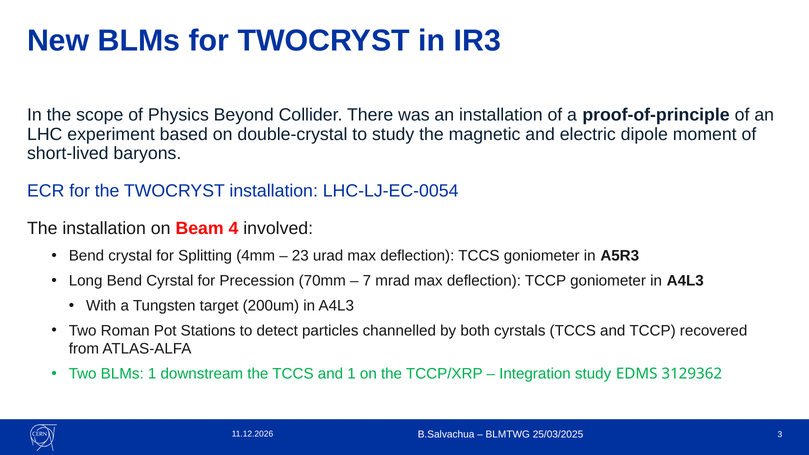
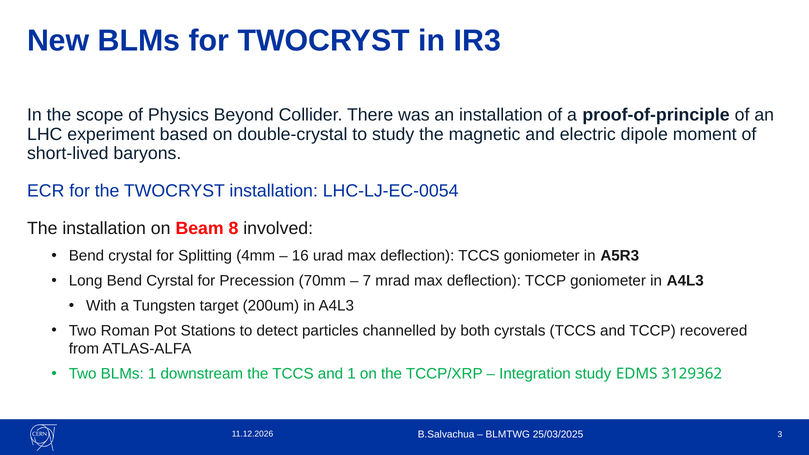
4: 4 -> 8
23: 23 -> 16
